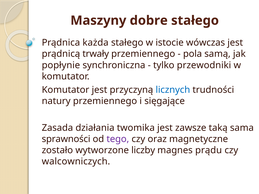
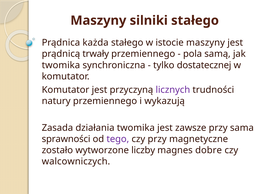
dobre: dobre -> silniki
istocie wówczas: wówczas -> maszyny
popłynie at (61, 65): popłynie -> twomika
przewodniki: przewodniki -> dostatecznej
licznych colour: blue -> purple
sięgające: sięgające -> wykazują
zawsze taką: taką -> przy
czy oraz: oraz -> przy
prądu: prądu -> dobre
